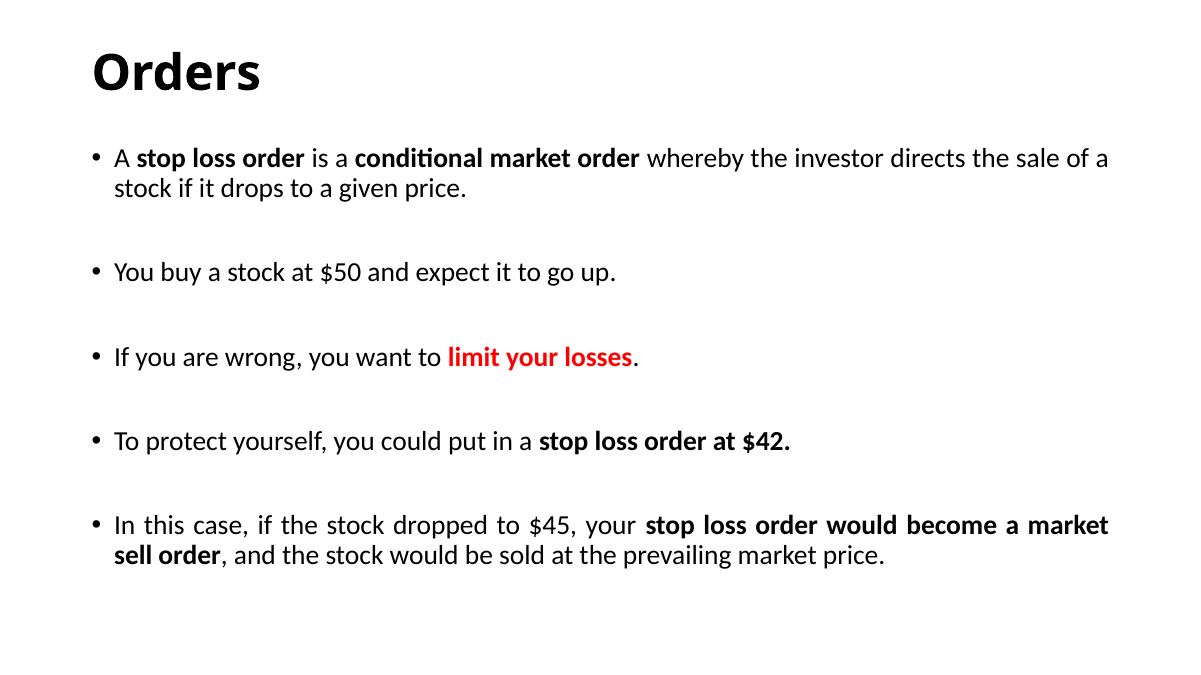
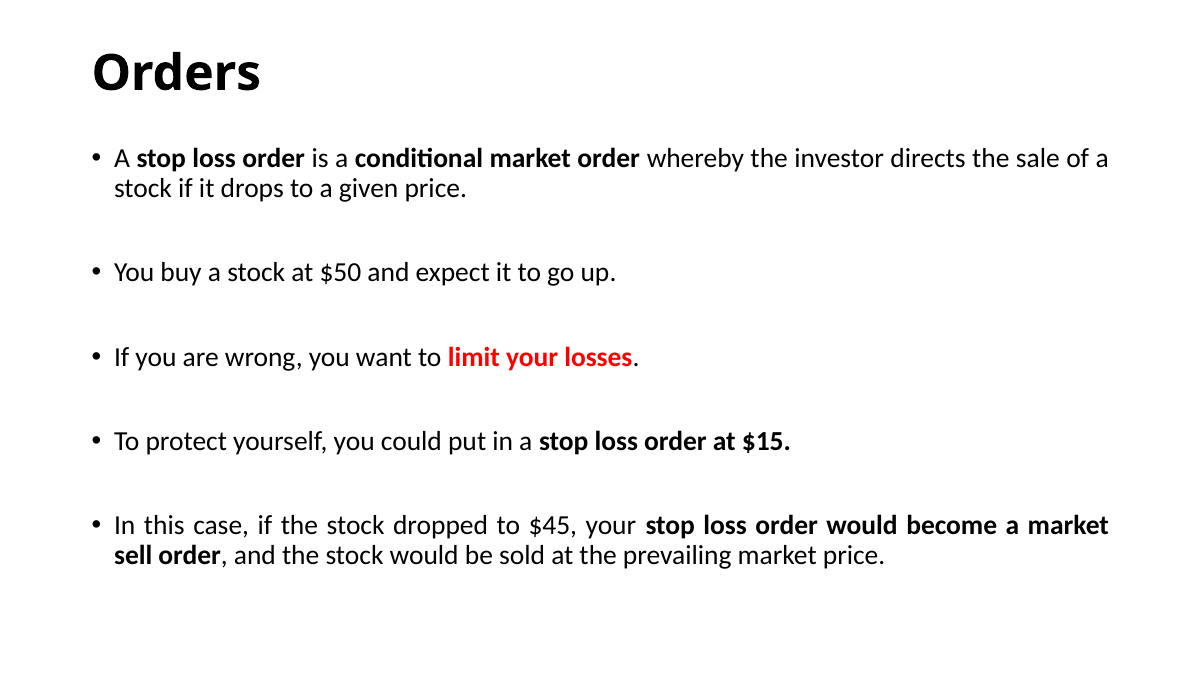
$42: $42 -> $15
